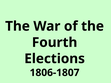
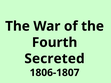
Elections: Elections -> Secreted
